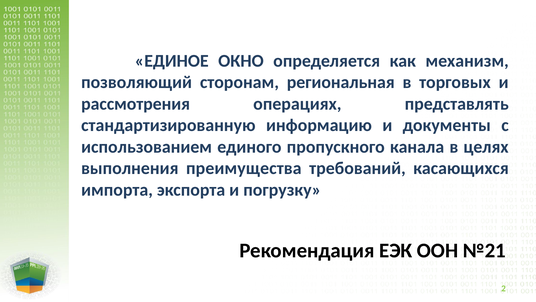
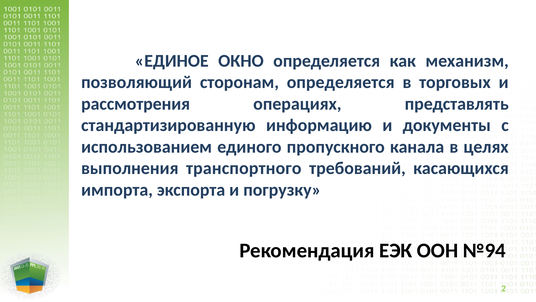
сторонам региональная: региональная -> определяется
преимущества: преимущества -> транспортного
№21: №21 -> №94
